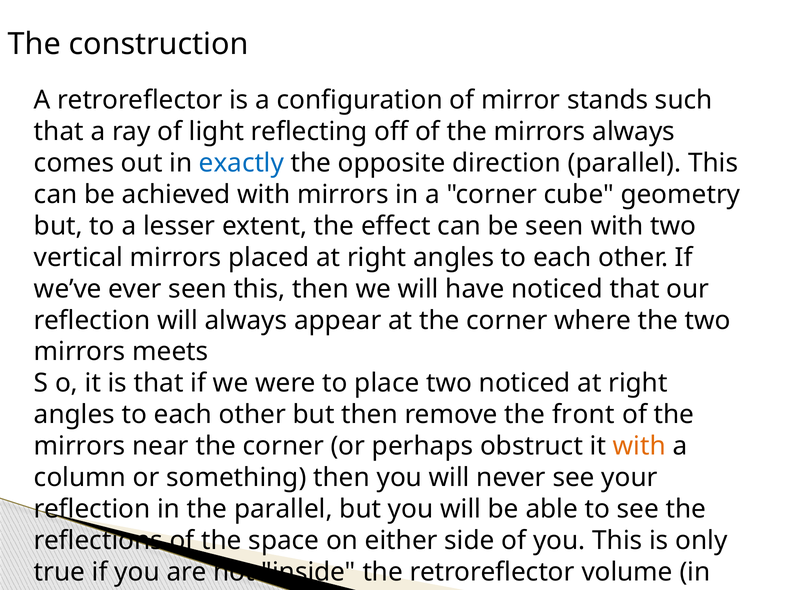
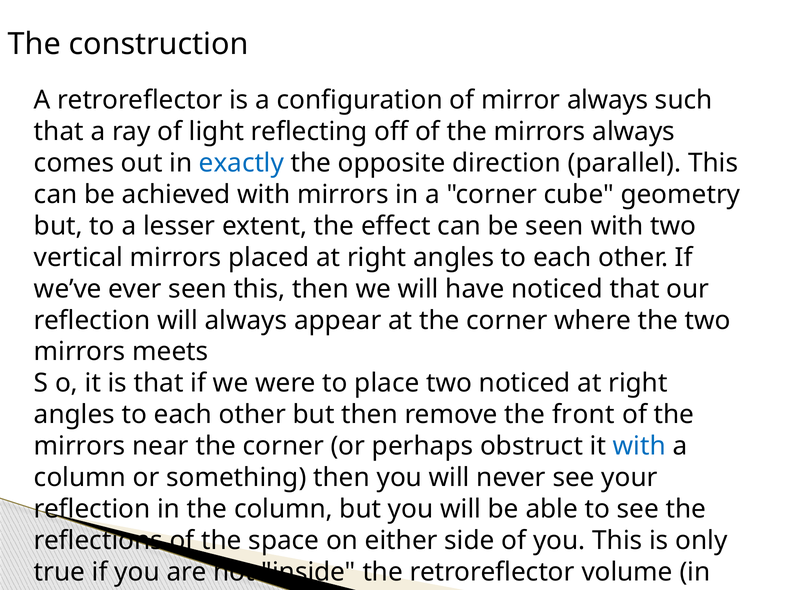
mirror stands: stands -> always
with at (639, 446) colour: orange -> blue
the parallel: parallel -> column
